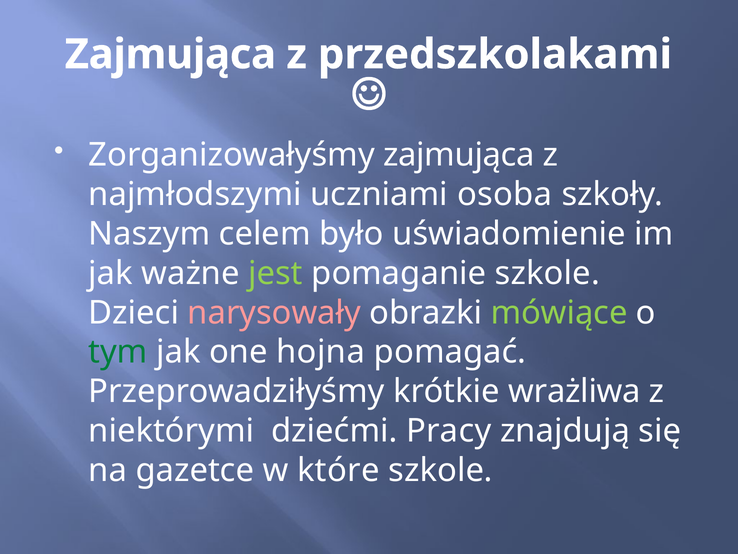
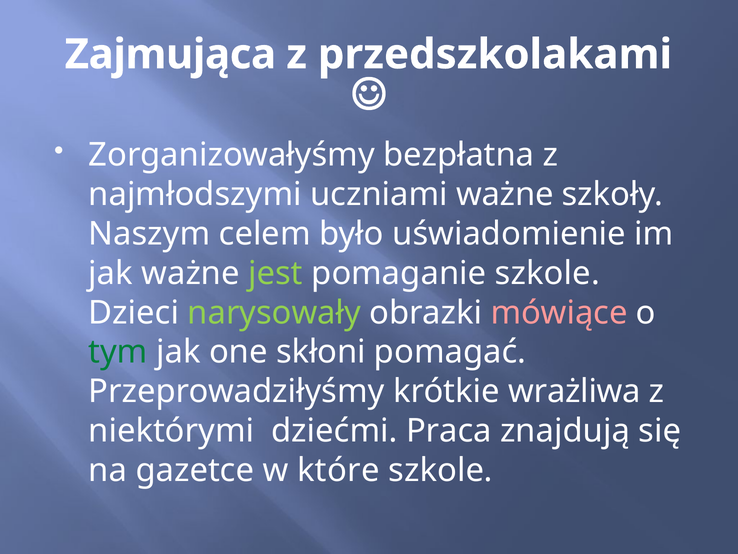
Zorganizowałyśmy zajmująca: zajmująca -> bezpłatna
uczniami osoba: osoba -> ważne
narysowały colour: pink -> light green
mówiące colour: light green -> pink
hojna: hojna -> skłoni
Pracy: Pracy -> Praca
